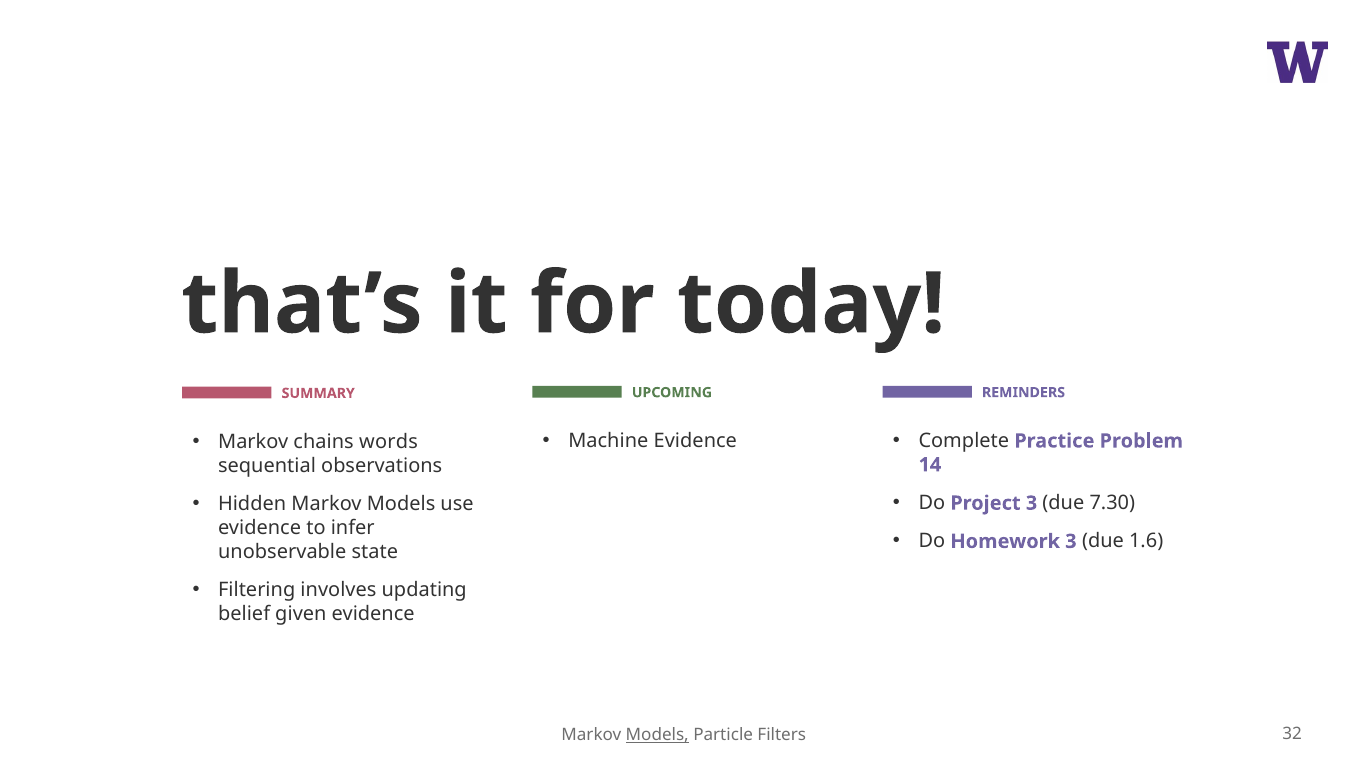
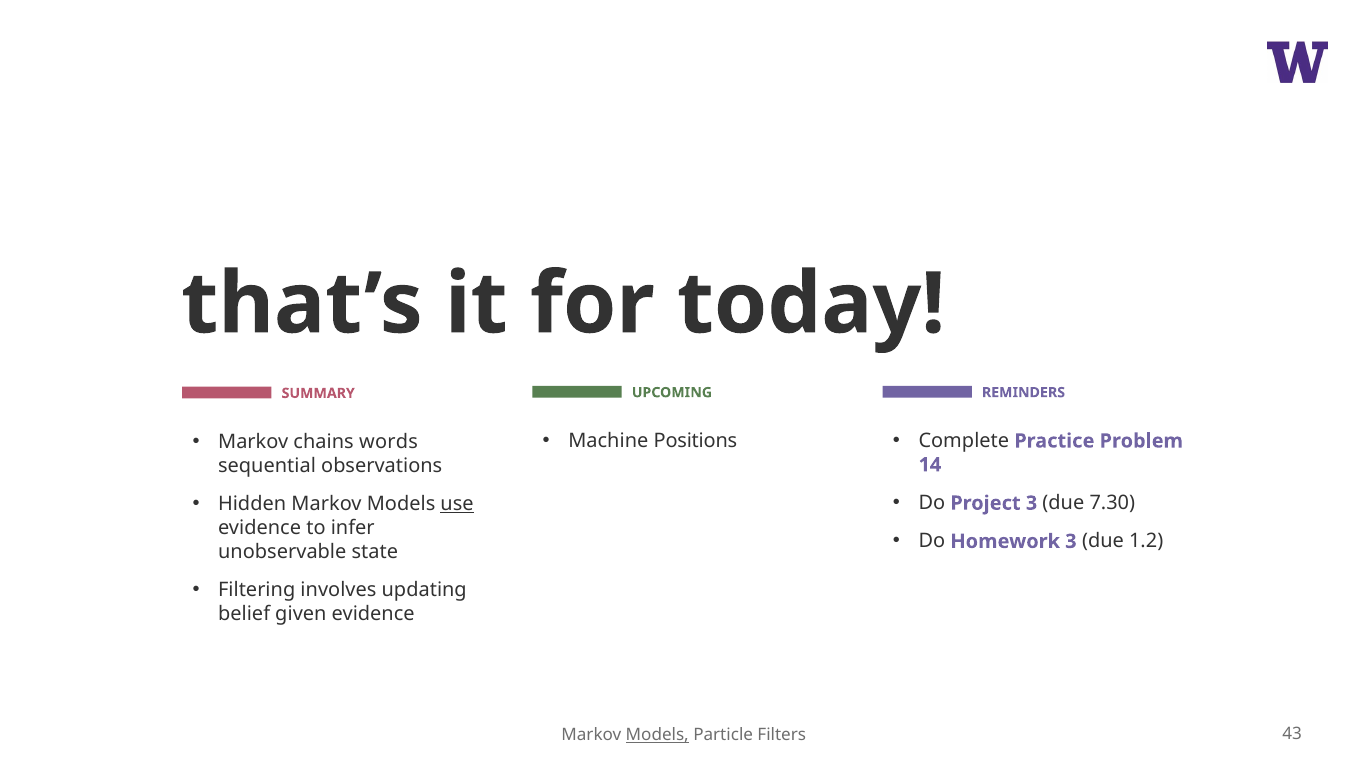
Machine Evidence: Evidence -> Positions
use underline: none -> present
1.6: 1.6 -> 1.2
32: 32 -> 43
